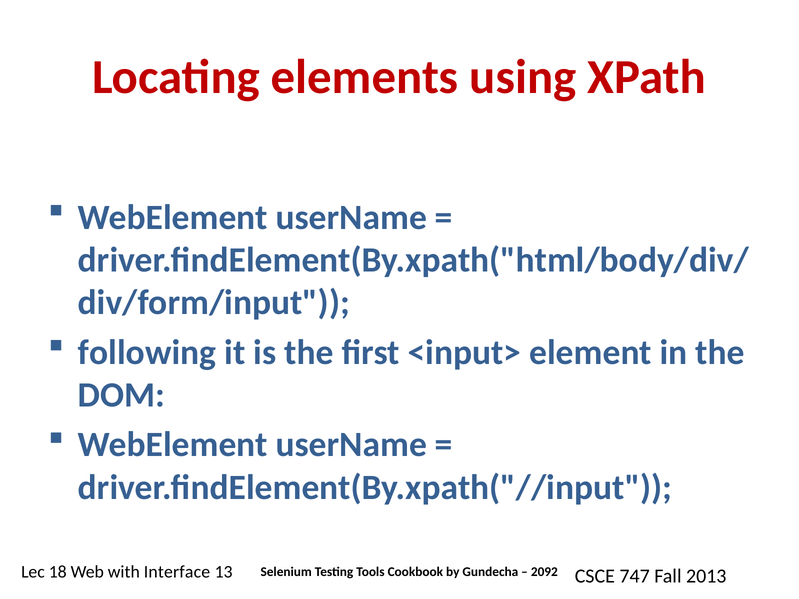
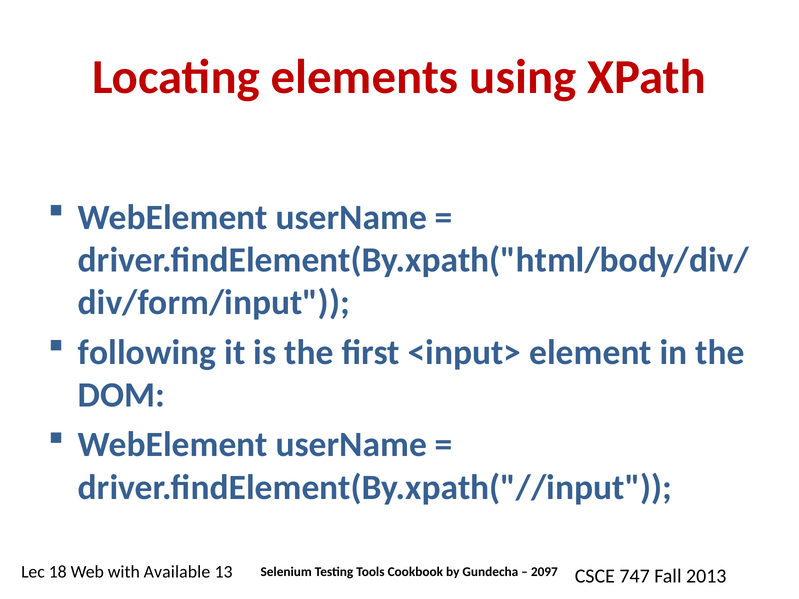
Interface: Interface -> Available
2092: 2092 -> 2097
